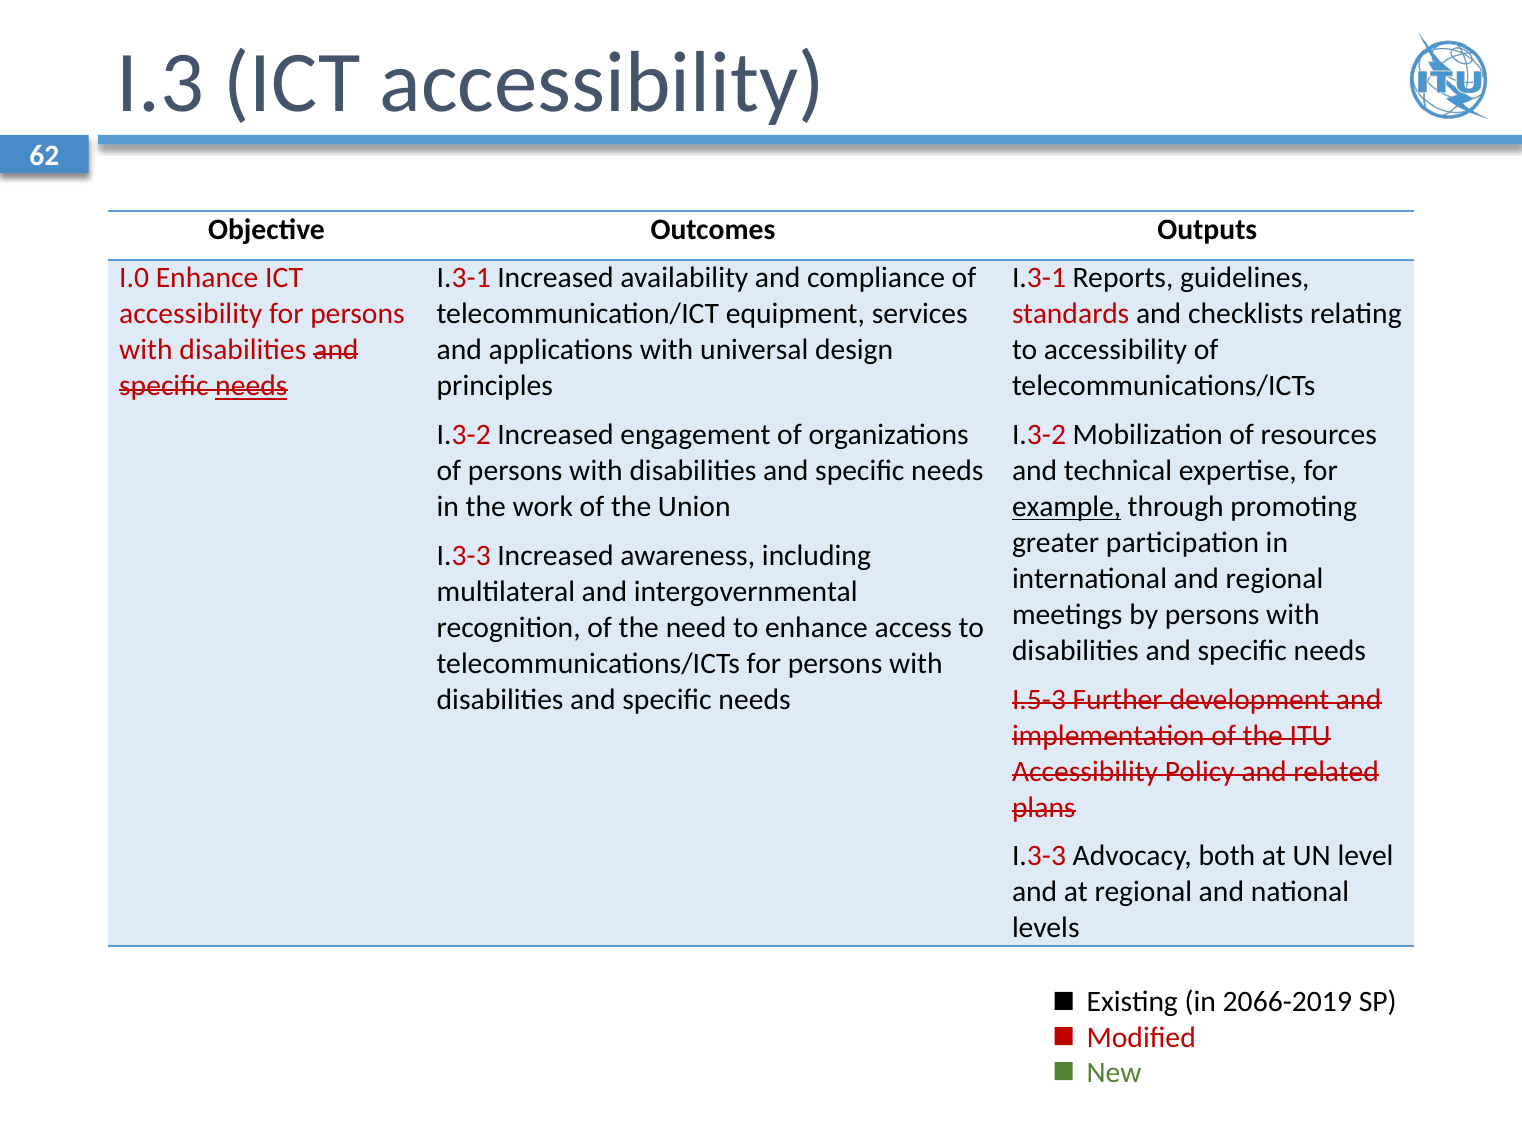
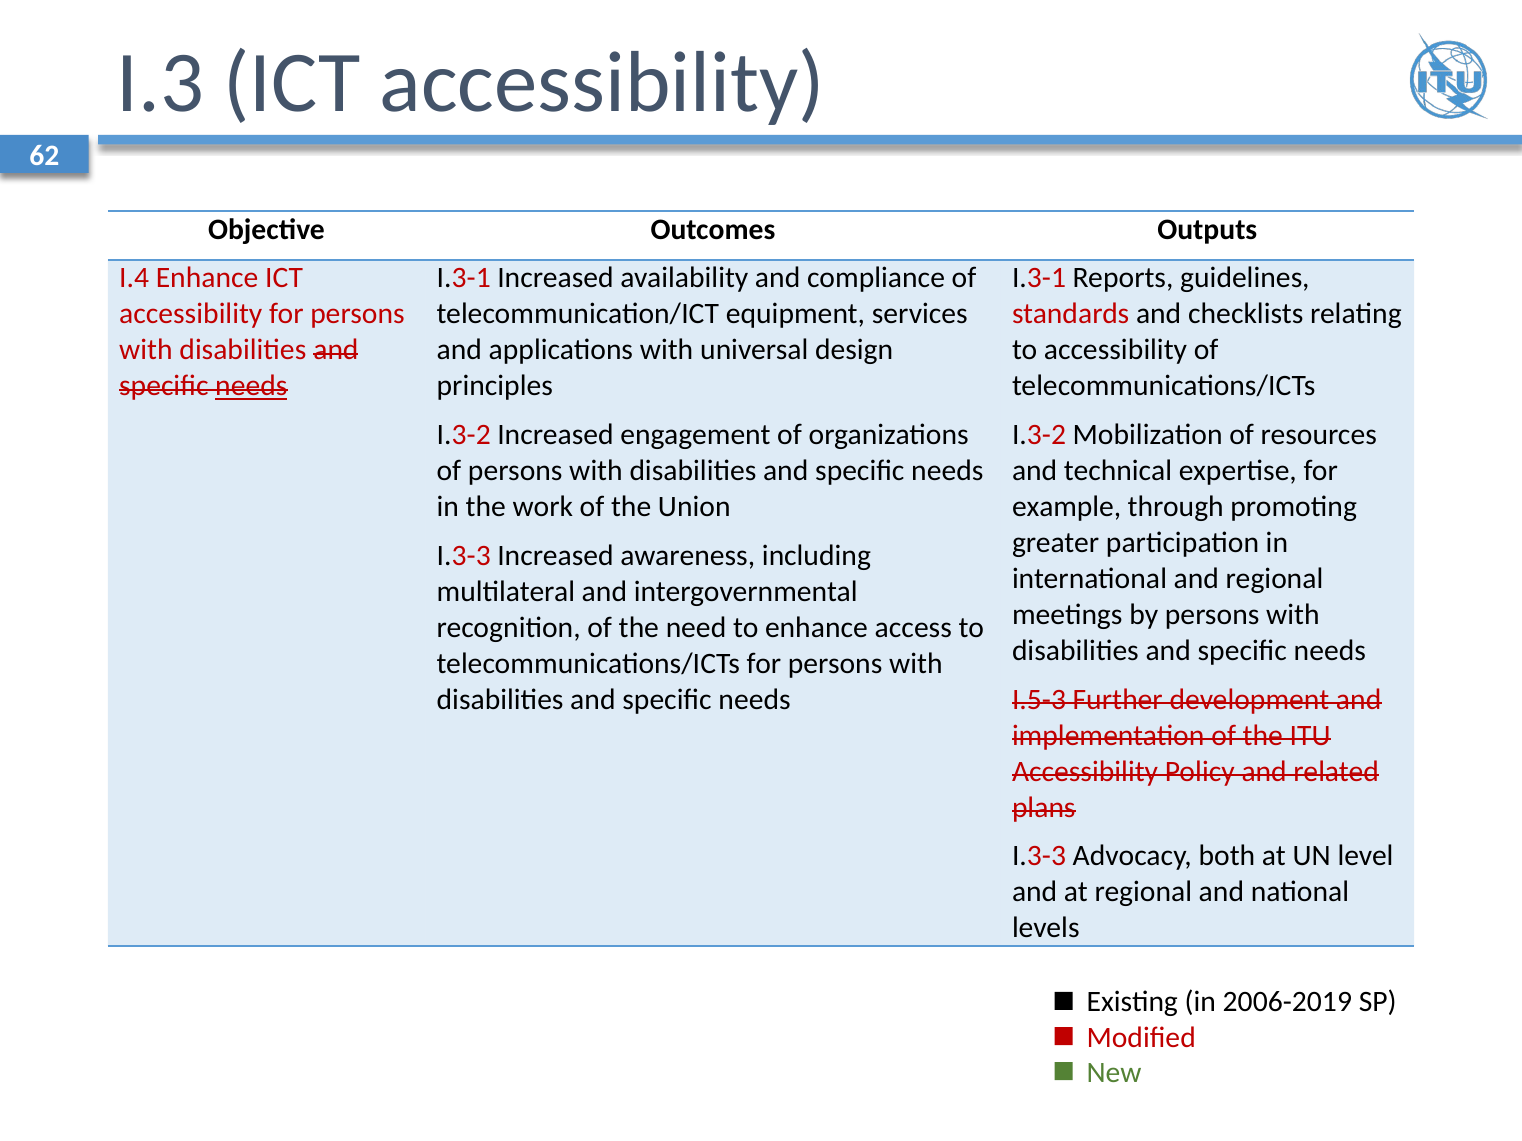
I.0: I.0 -> I.4
example underline: present -> none
2066-2019: 2066-2019 -> 2006-2019
